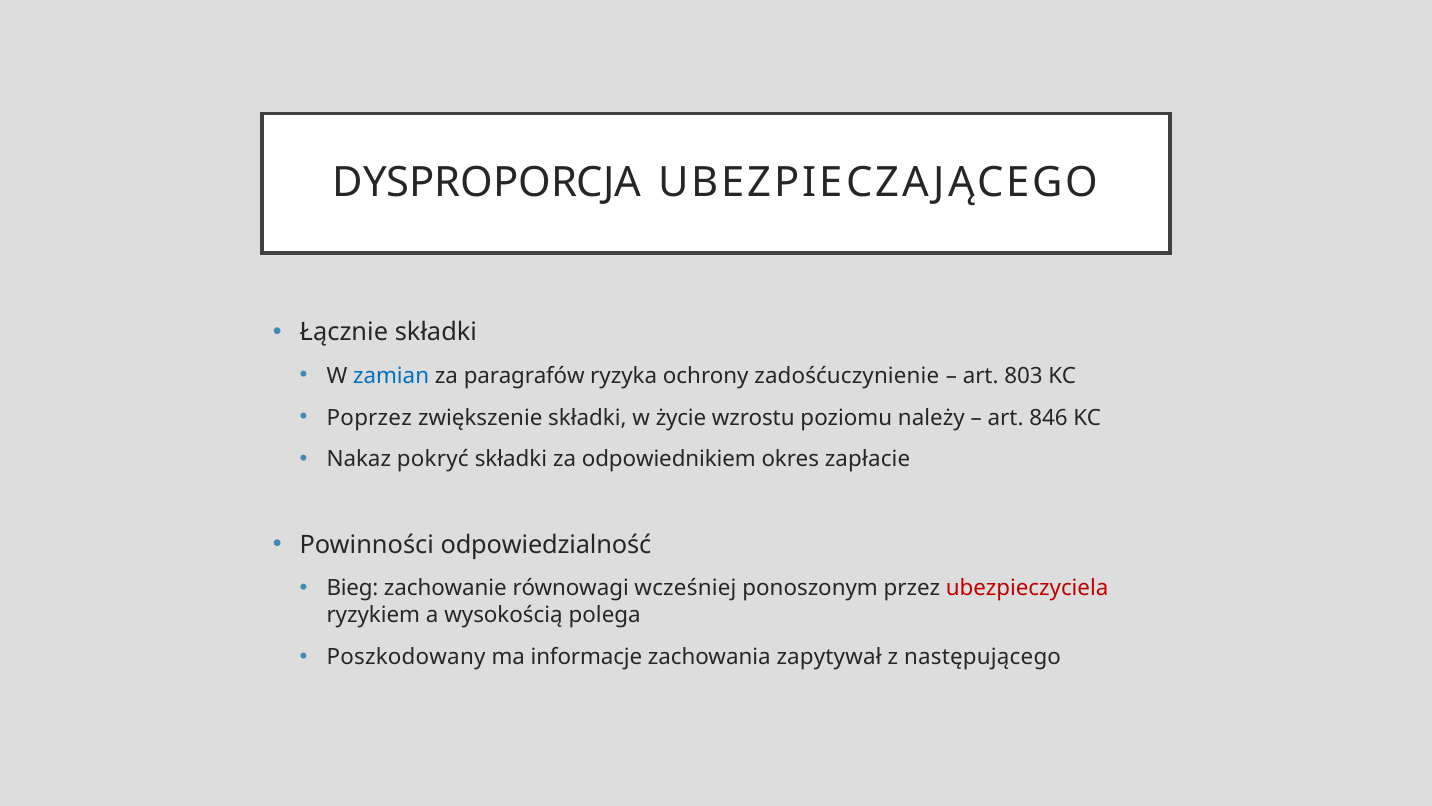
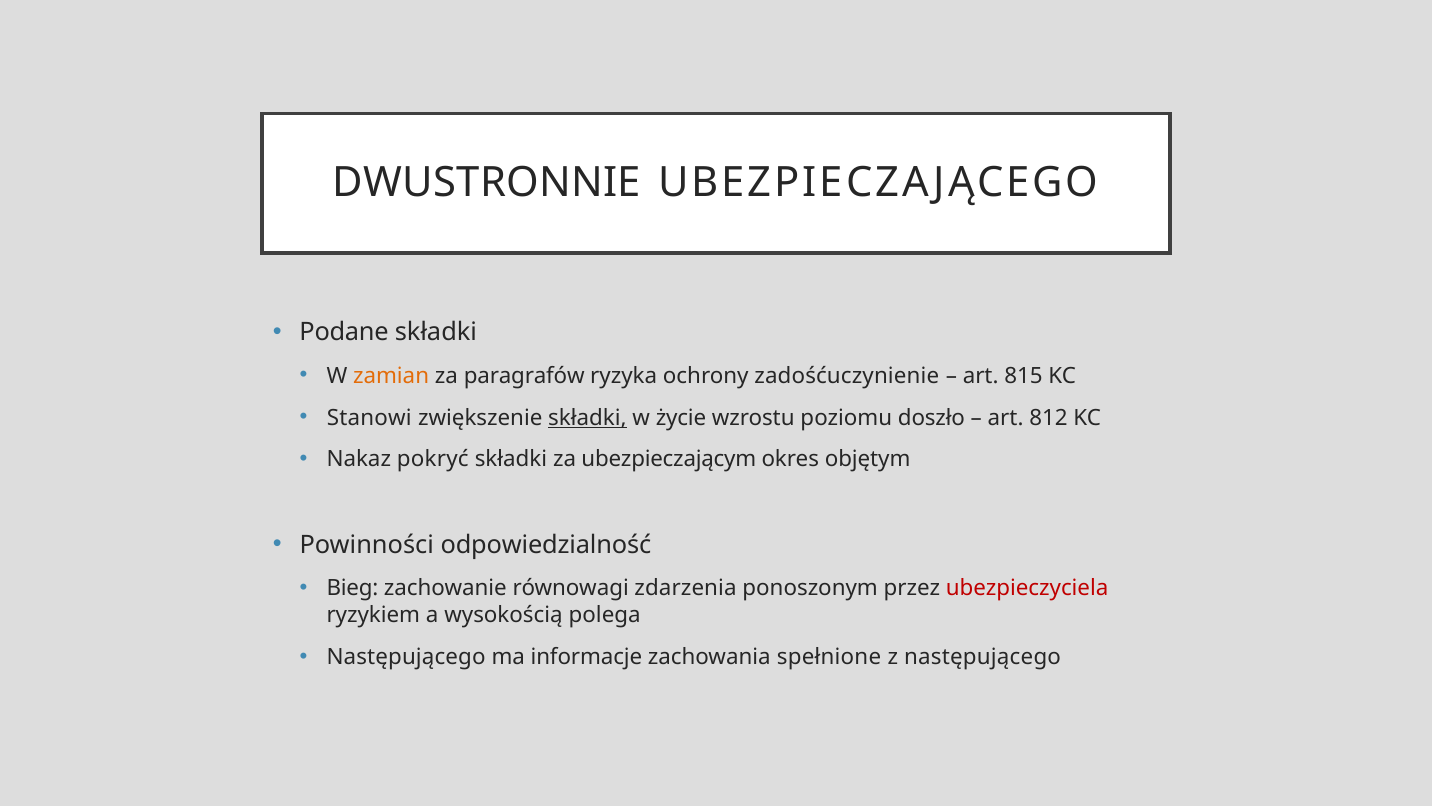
DYSPROPORCJA: DYSPROPORCJA -> DWUSTRONNIE
Łącznie: Łącznie -> Podane
zamian colour: blue -> orange
803: 803 -> 815
Poprzez: Poprzez -> Stanowi
składki at (587, 417) underline: none -> present
należy: należy -> doszło
846: 846 -> 812
odpowiednikiem: odpowiednikiem -> ubezpieczającym
zapłacie: zapłacie -> objętym
wcześniej: wcześniej -> zdarzenia
Poszkodowany at (406, 657): Poszkodowany -> Następującego
zapytywał: zapytywał -> spełnione
